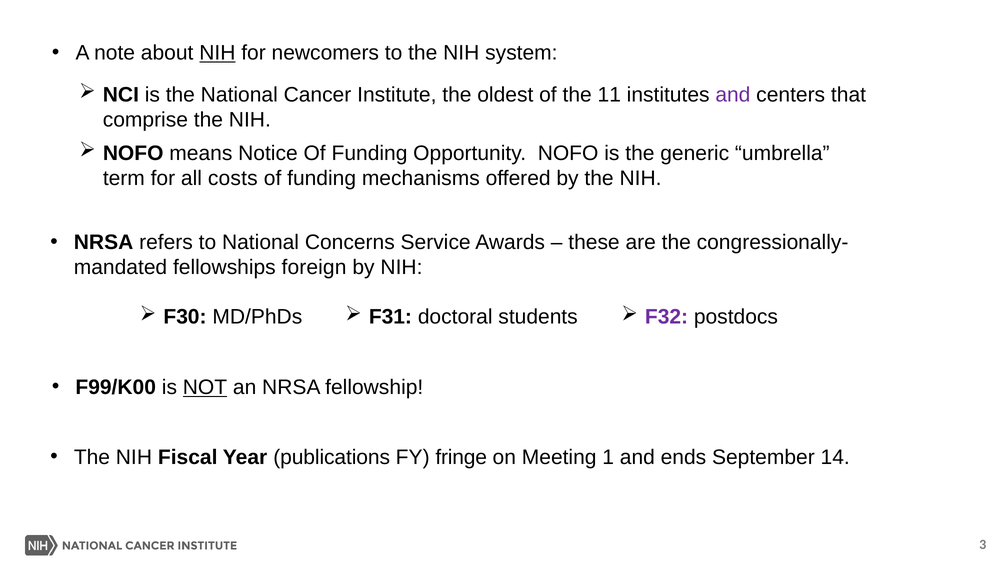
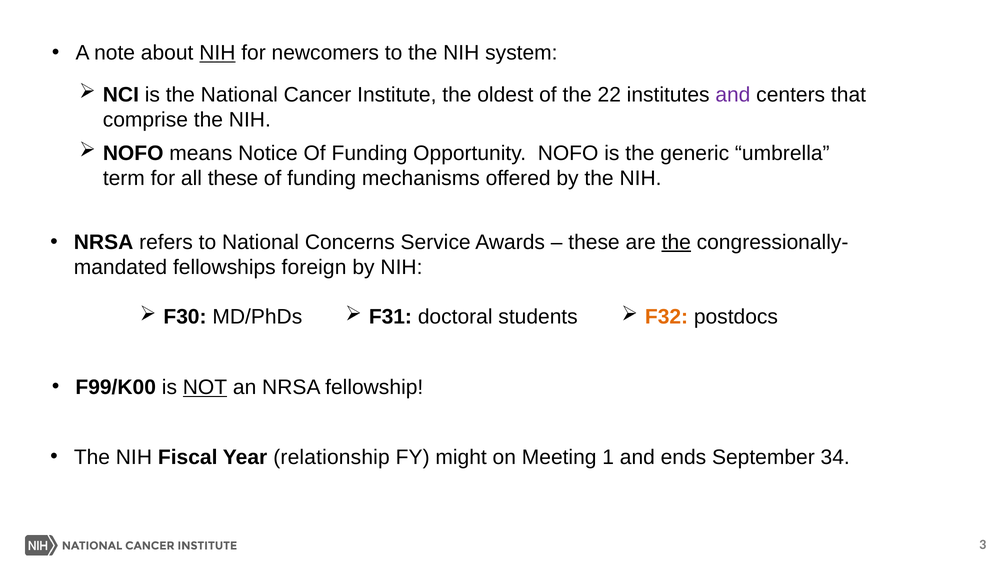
11: 11 -> 22
all costs: costs -> these
the at (676, 243) underline: none -> present
F32 colour: purple -> orange
publications: publications -> relationship
fringe: fringe -> might
14: 14 -> 34
